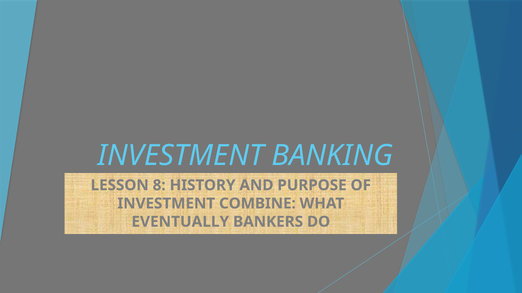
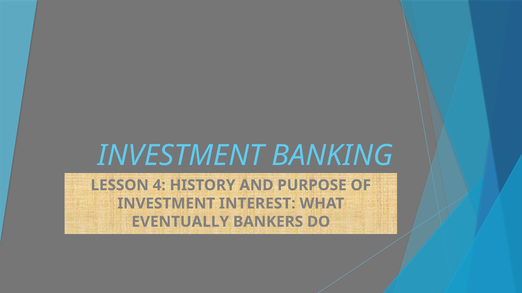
8: 8 -> 4
COMBINE: COMBINE -> INTEREST
